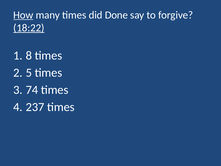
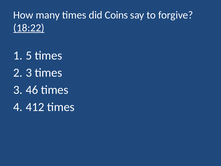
How underline: present -> none
Done: Done -> Coins
8: 8 -> 5
5 at (29, 73): 5 -> 3
74: 74 -> 46
237: 237 -> 412
